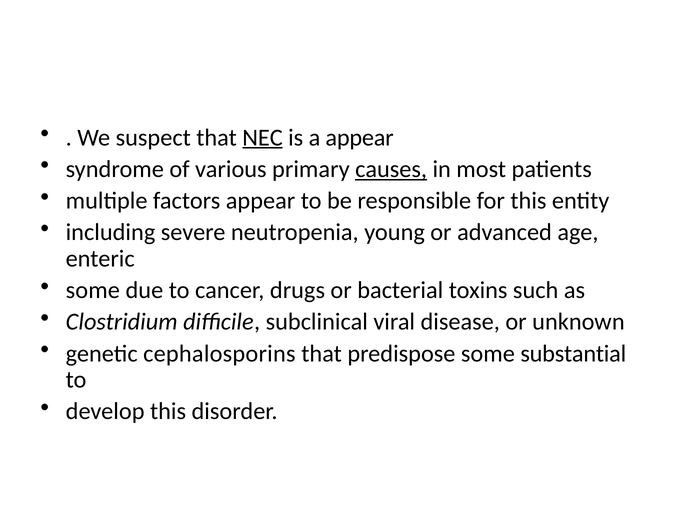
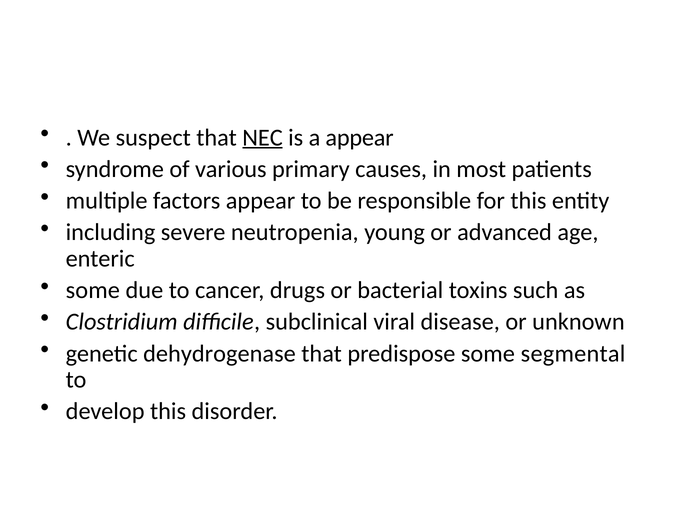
causes underline: present -> none
cephalosporins: cephalosporins -> dehydrogenase
substantial: substantial -> segmental
